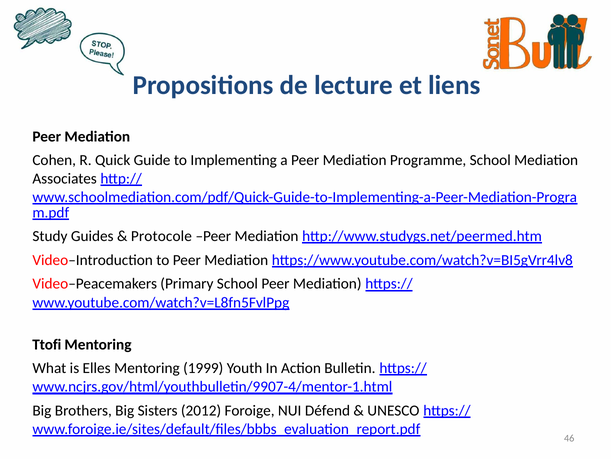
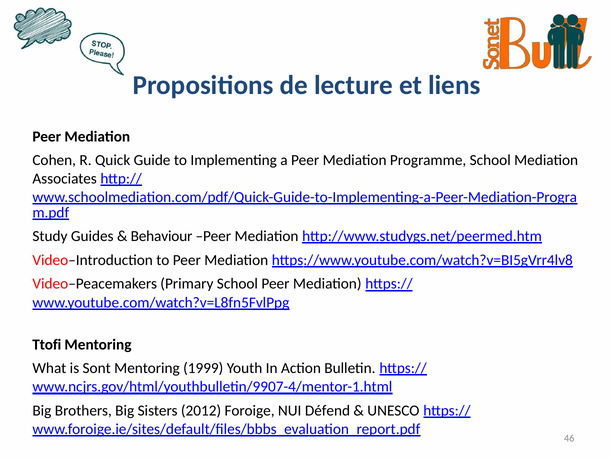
Protocole: Protocole -> Behaviour
Elles: Elles -> Sont
